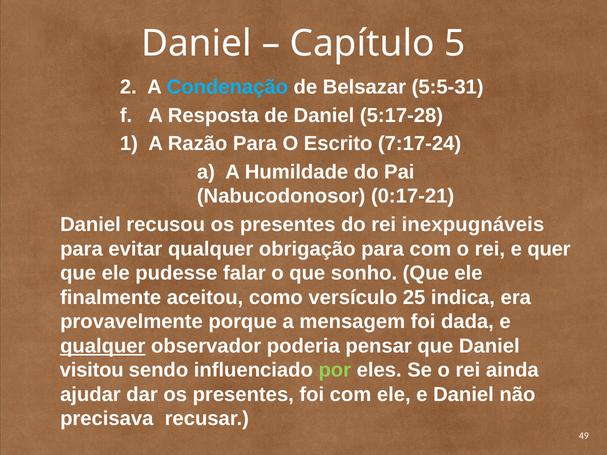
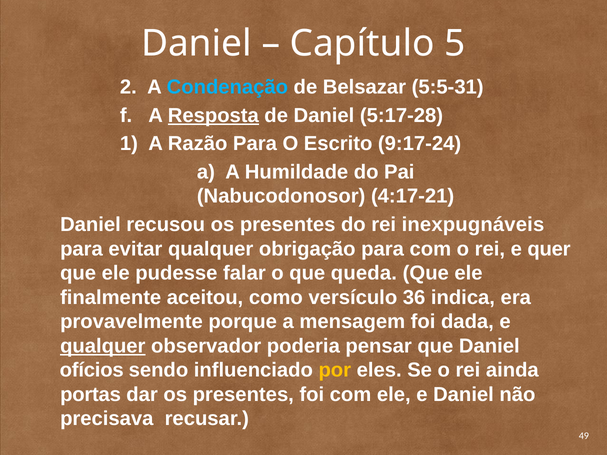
Resposta underline: none -> present
7:17-24: 7:17-24 -> 9:17-24
0:17-21: 0:17-21 -> 4:17-21
sonho: sonho -> queda
25: 25 -> 36
visitou: visitou -> ofícios
por colour: light green -> yellow
ajudar: ajudar -> portas
